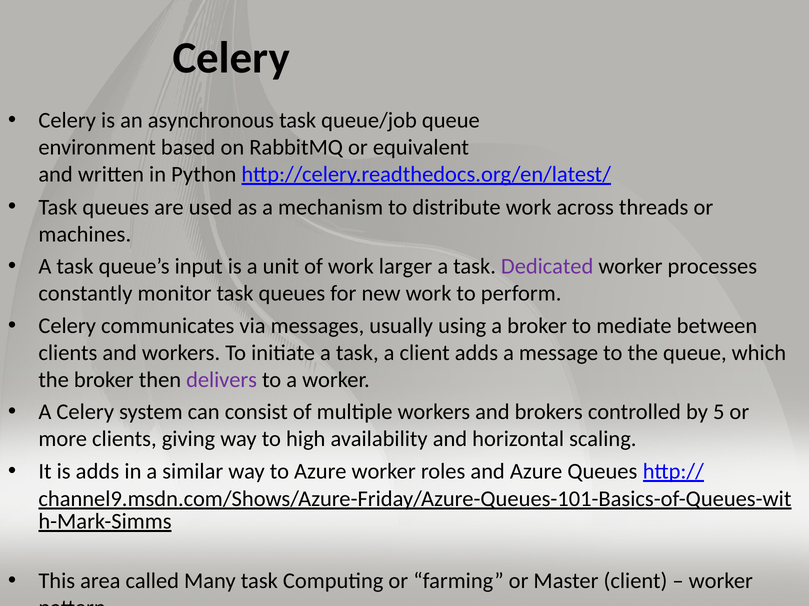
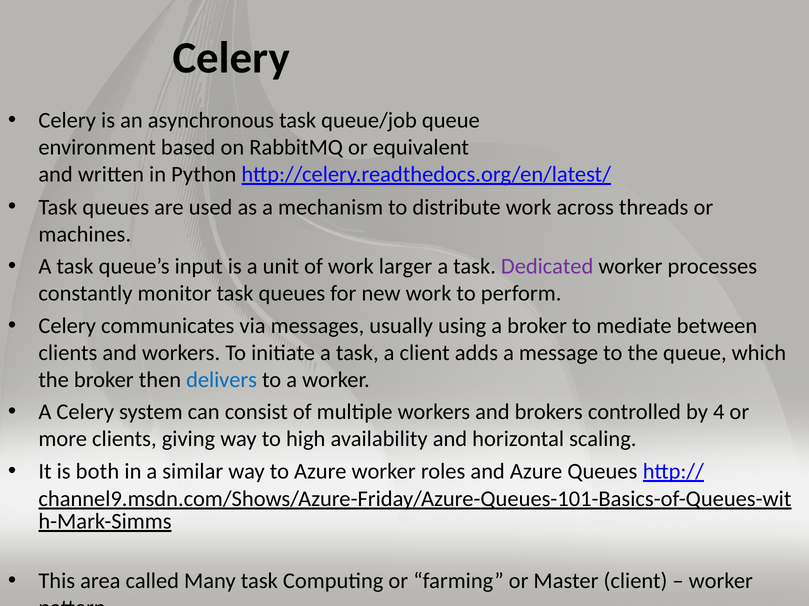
delivers colour: purple -> blue
5: 5 -> 4
is adds: adds -> both
